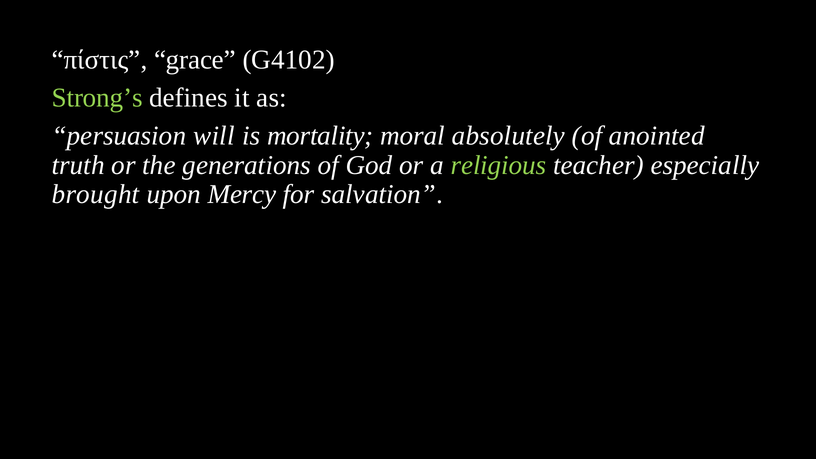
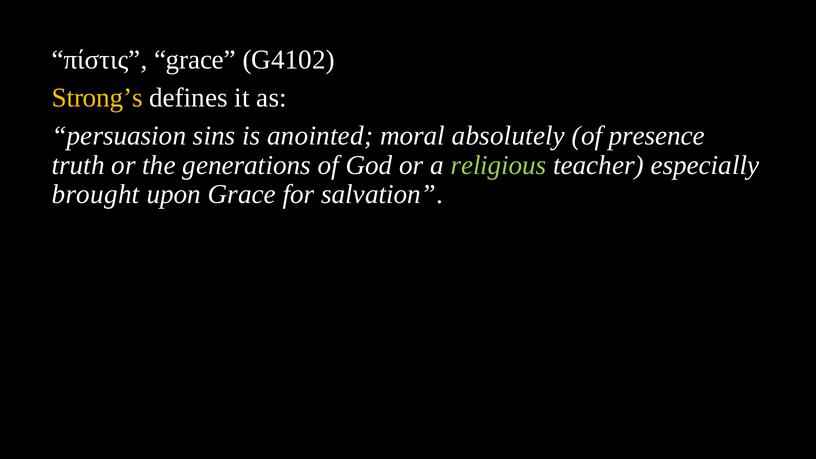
Strong’s colour: light green -> yellow
will: will -> sins
mortality: mortality -> anointed
anointed: anointed -> presence
upon Mercy: Mercy -> Grace
